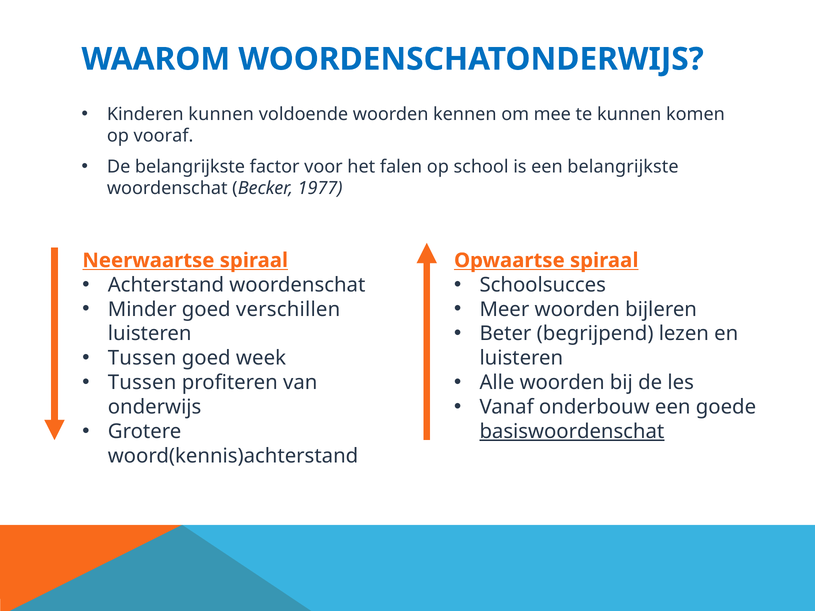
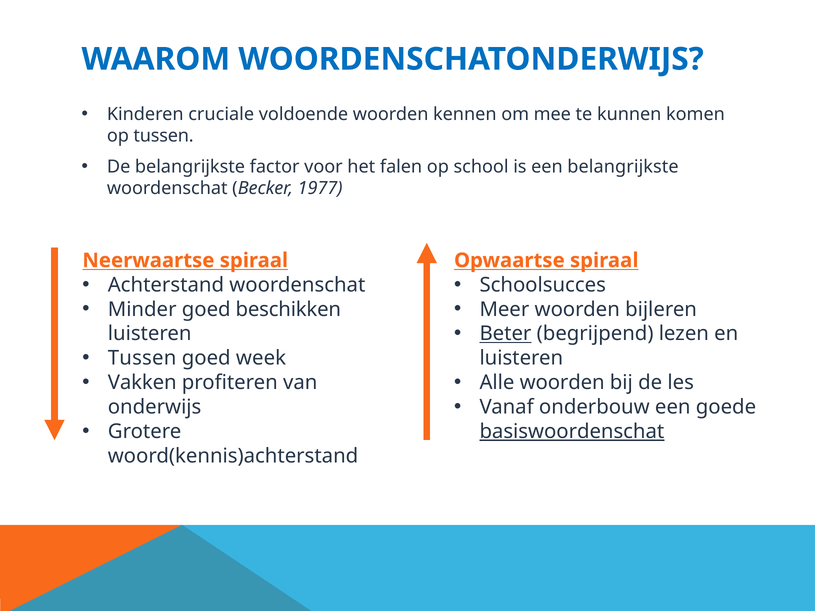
Kinderen kunnen: kunnen -> cruciale
op vooraf: vooraf -> tussen
verschillen: verschillen -> beschikken
Beter underline: none -> present
Tussen at (142, 383): Tussen -> Vakken
